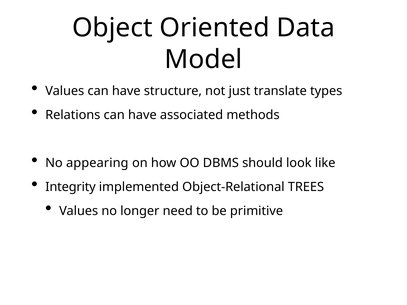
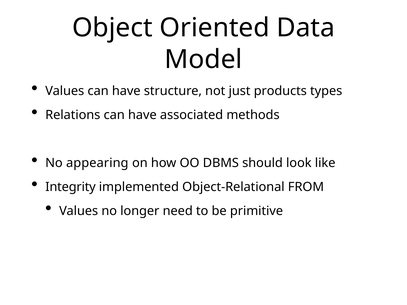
translate: translate -> products
TREES: TREES -> FROM
